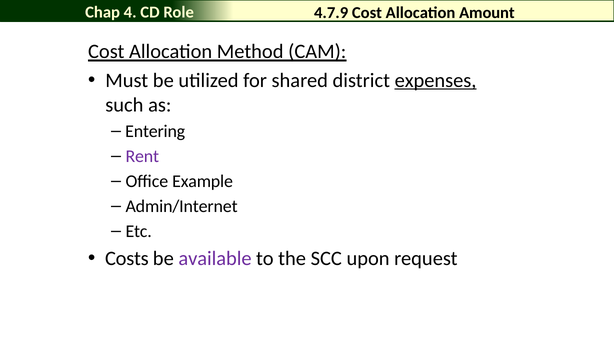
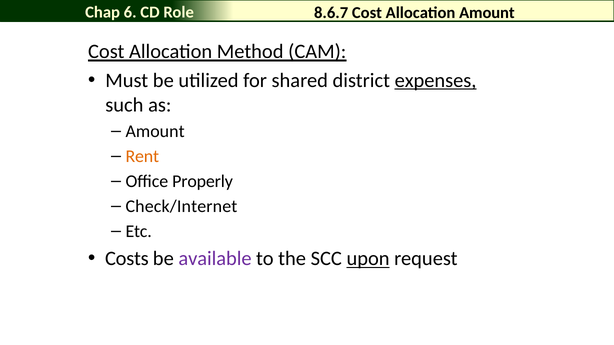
4: 4 -> 6
4.7.9: 4.7.9 -> 8.6.7
Entering at (155, 131): Entering -> Amount
Rent colour: purple -> orange
Example: Example -> Properly
Admin/Internet: Admin/Internet -> Check/Internet
upon underline: none -> present
